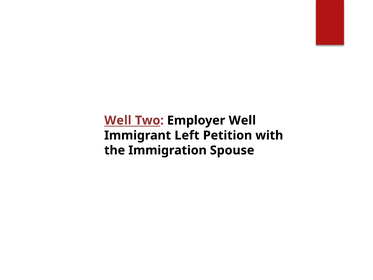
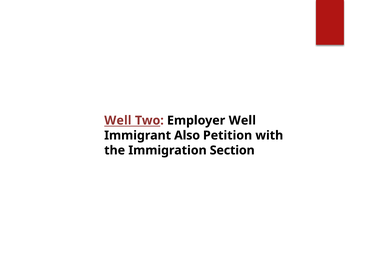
Left: Left -> Also
Spouse: Spouse -> Section
